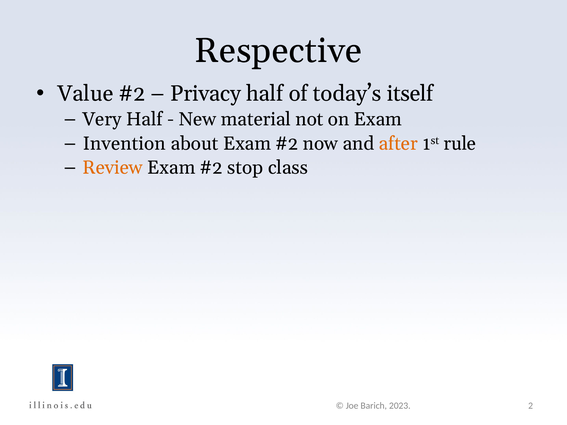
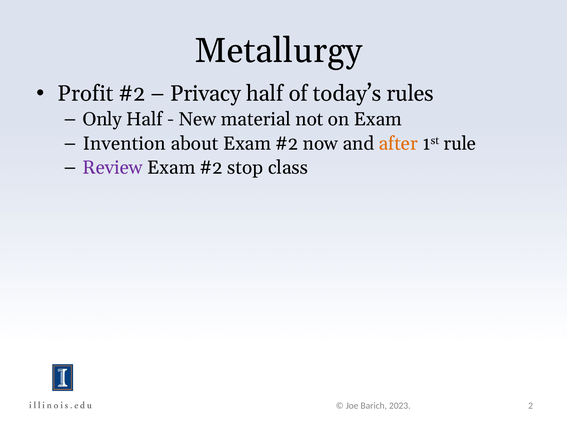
Respective: Respective -> Metallurgy
Value: Value -> Profit
itself: itself -> rules
Very: Very -> Only
Review colour: orange -> purple
